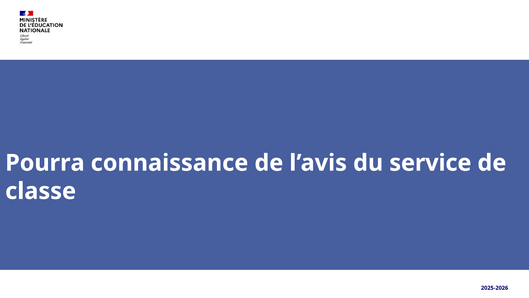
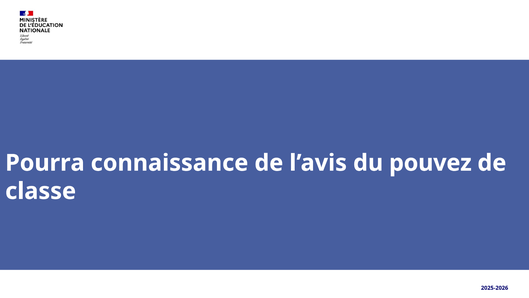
service: service -> pouvez
